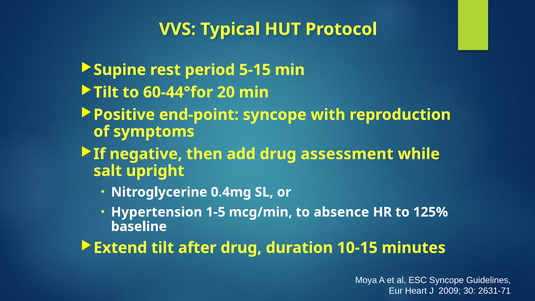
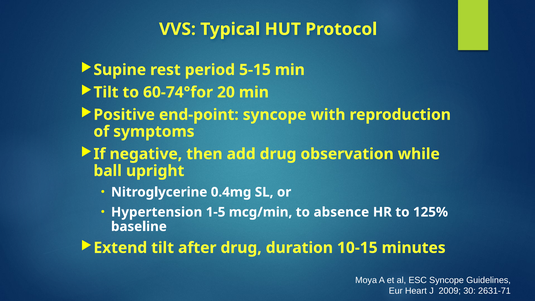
60-44°for: 60-44°for -> 60-74°for
assessment: assessment -> observation
salt: salt -> ball
